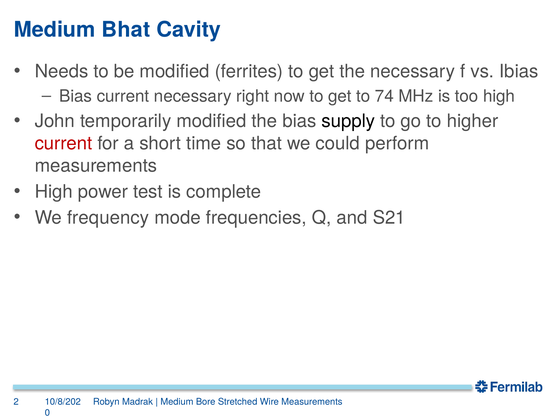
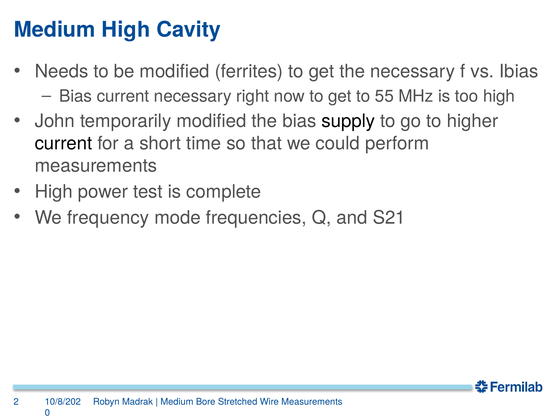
Medium Bhat: Bhat -> High
74: 74 -> 55
current at (64, 143) colour: red -> black
